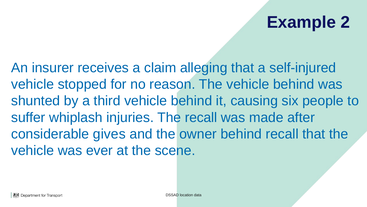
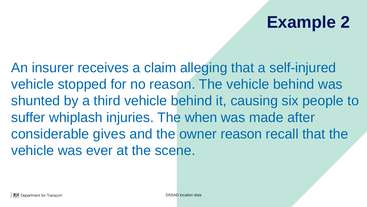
The recall: recall -> when
owner behind: behind -> reason
